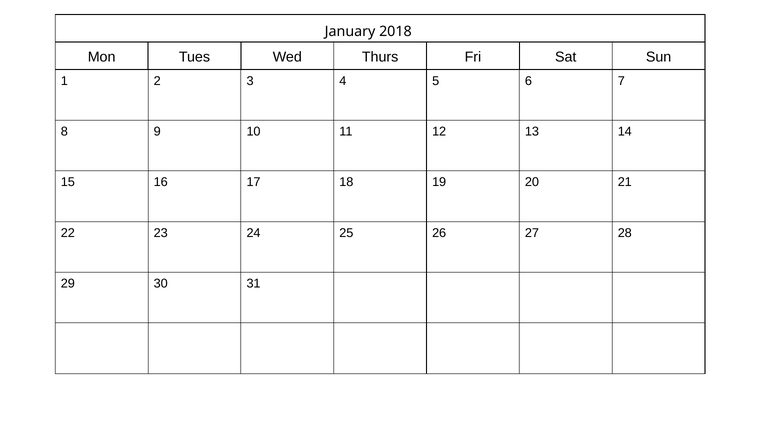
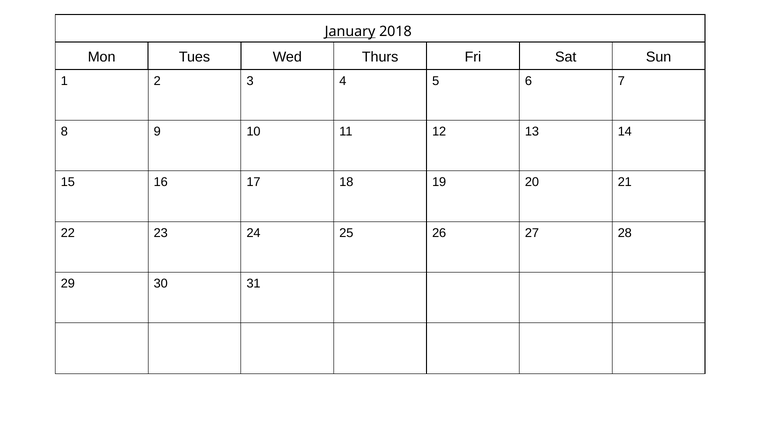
January underline: none -> present
